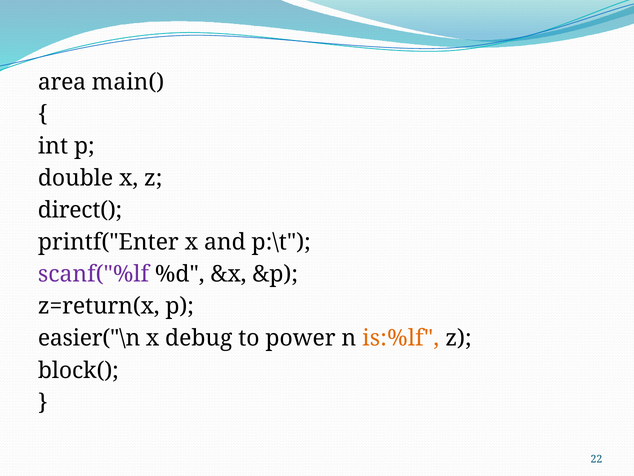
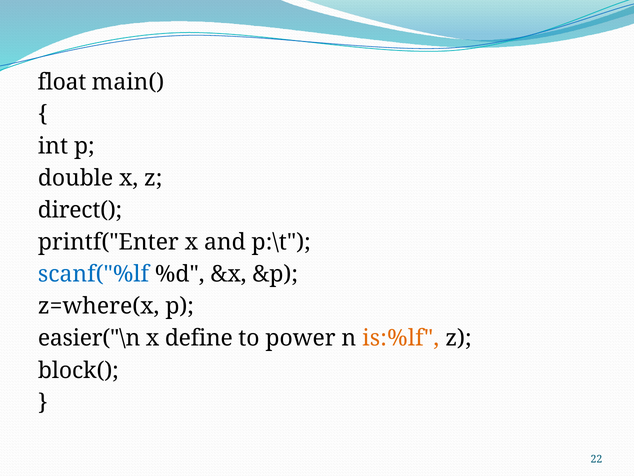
area: area -> float
scanf("%lf colour: purple -> blue
z=return(x: z=return(x -> z=where(x
debug: debug -> define
